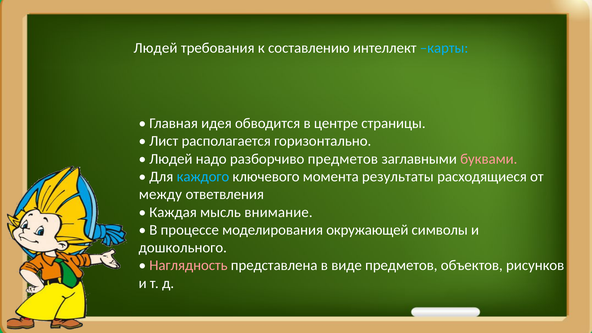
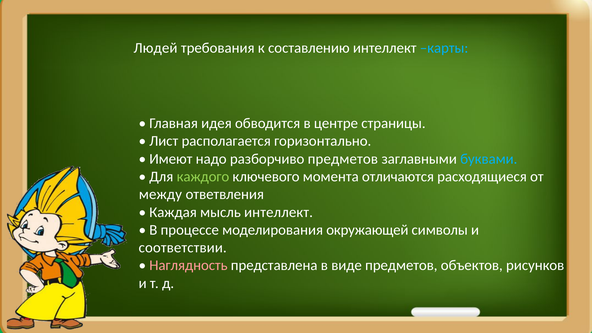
Людей at (171, 159): Людей -> Имеют
буквами colour: pink -> light blue
каждого colour: light blue -> light green
результаты: результаты -> отличаются
мысль внимание: внимание -> интеллект
дошкольного: дошкольного -> соответствии
